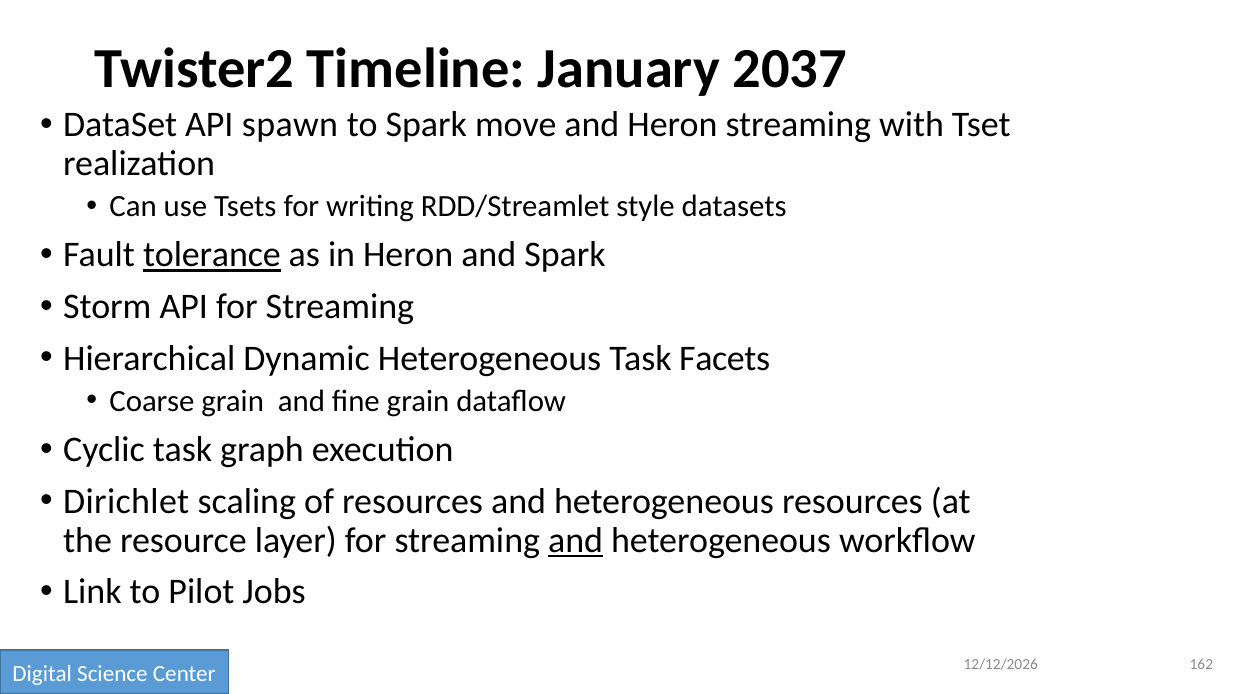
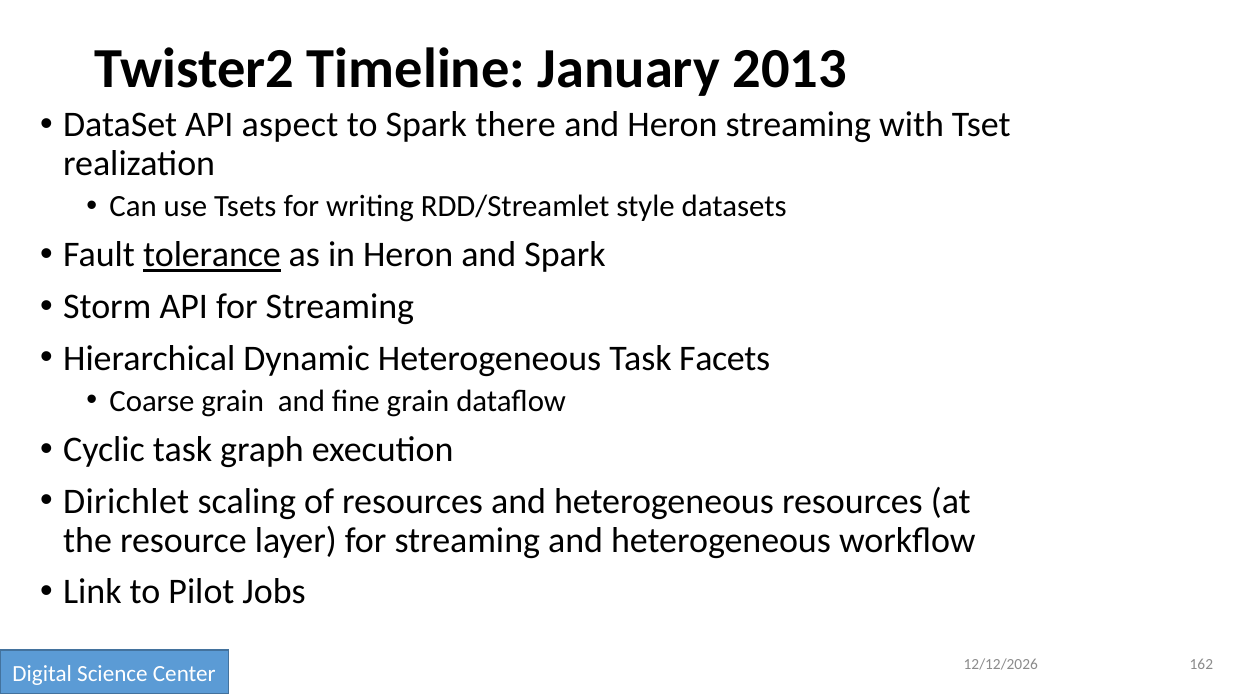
2037: 2037 -> 2013
spawn: spawn -> aspect
move: move -> there
and at (576, 540) underline: present -> none
